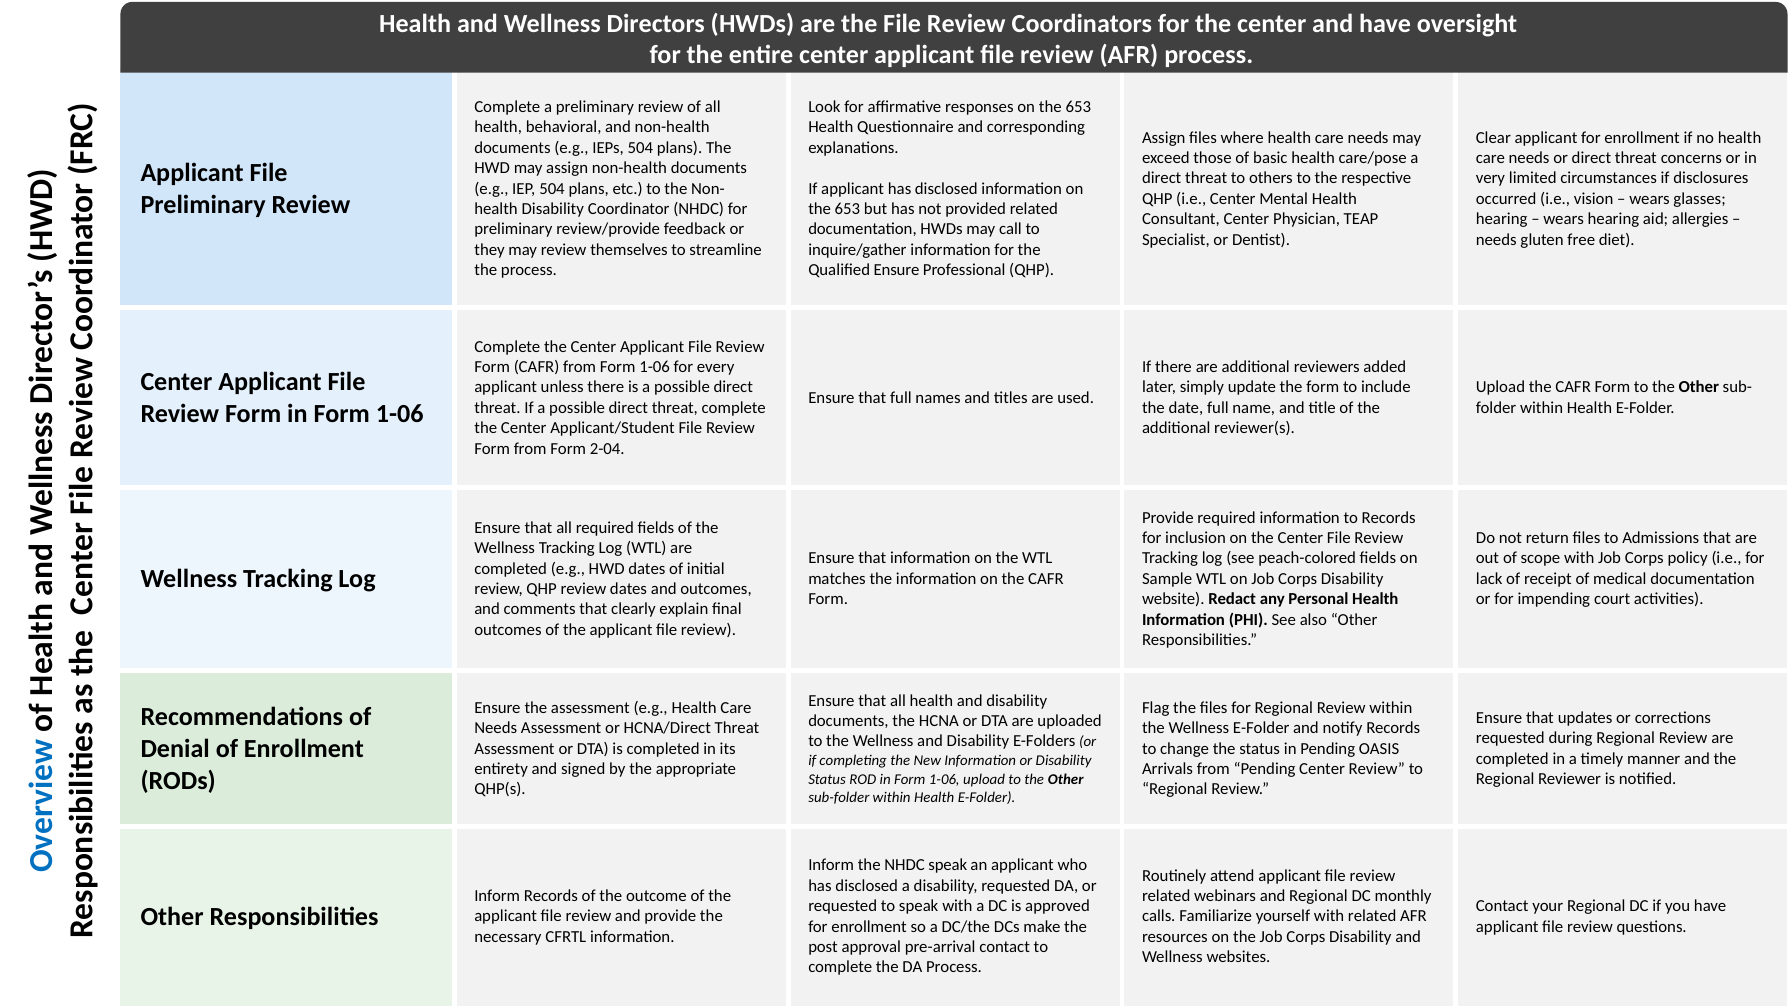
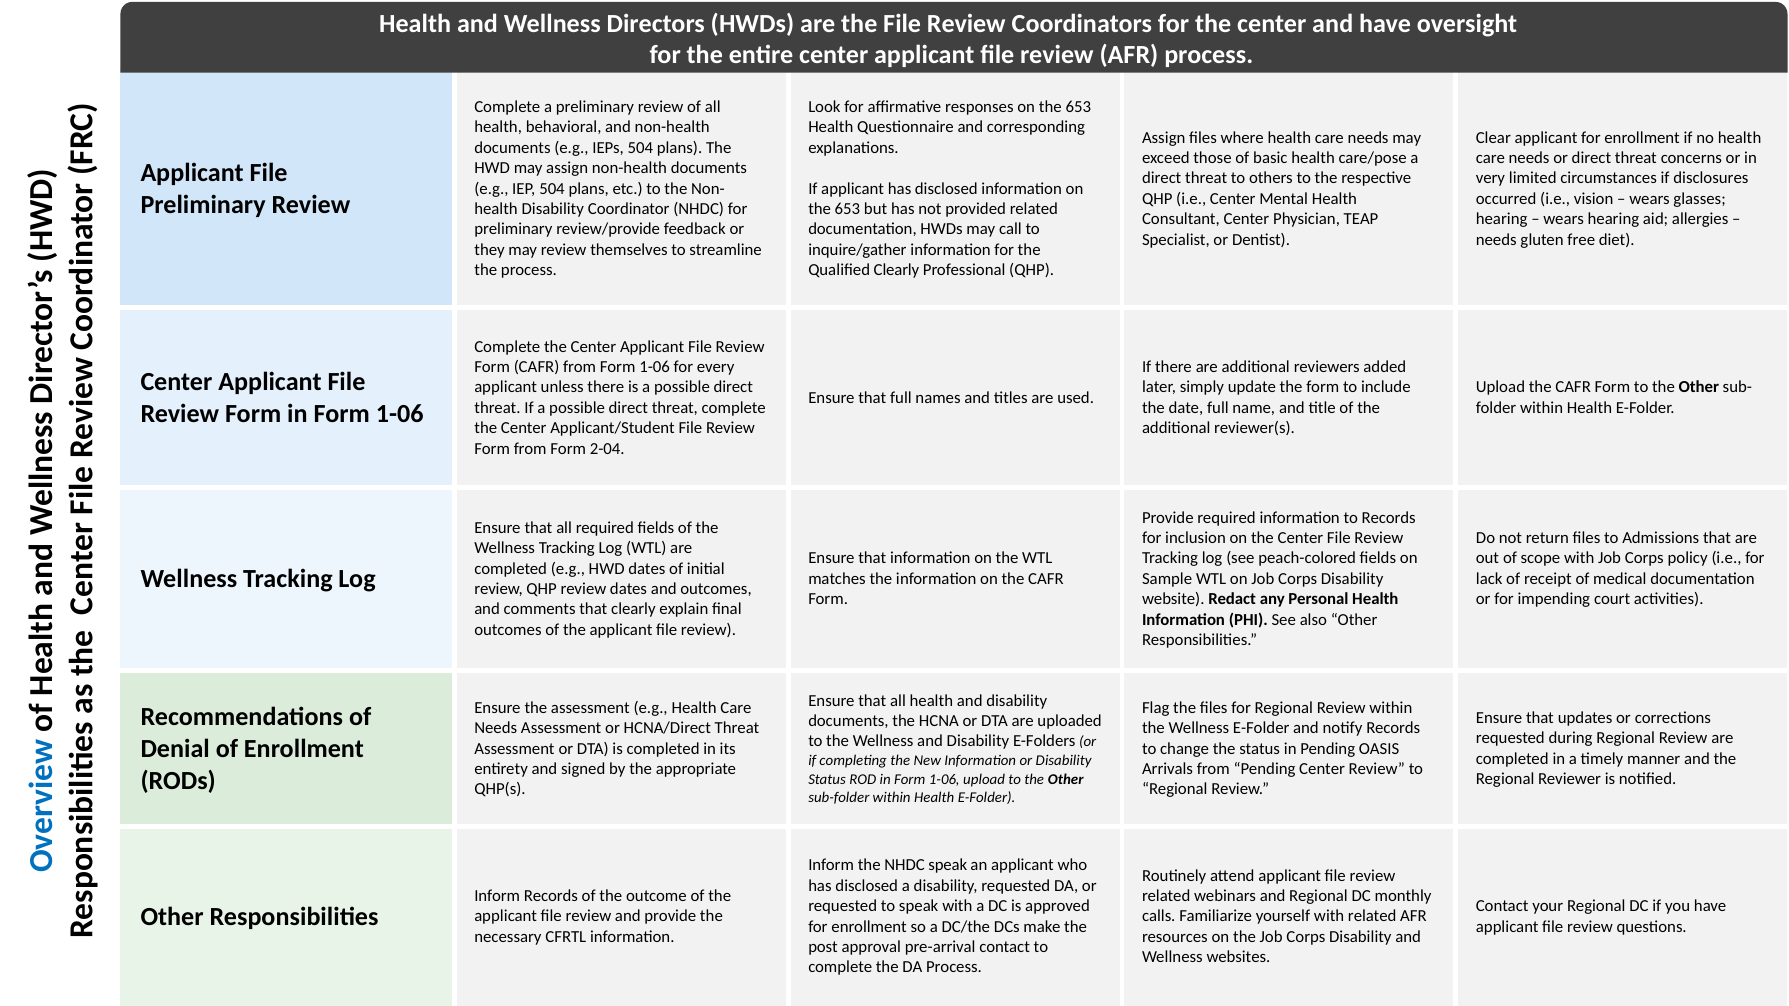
Qualified Ensure: Ensure -> Clearly
